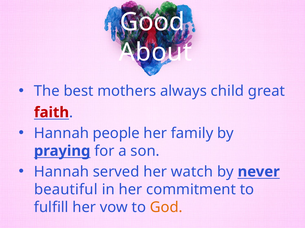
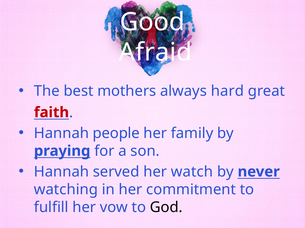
About: About -> Afraid
child: child -> hard
beautiful: beautiful -> watching
God colour: orange -> black
